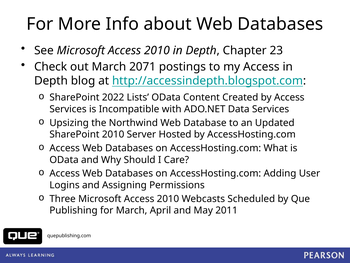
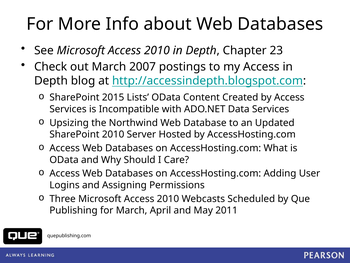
2071: 2071 -> 2007
2022: 2022 -> 2015
